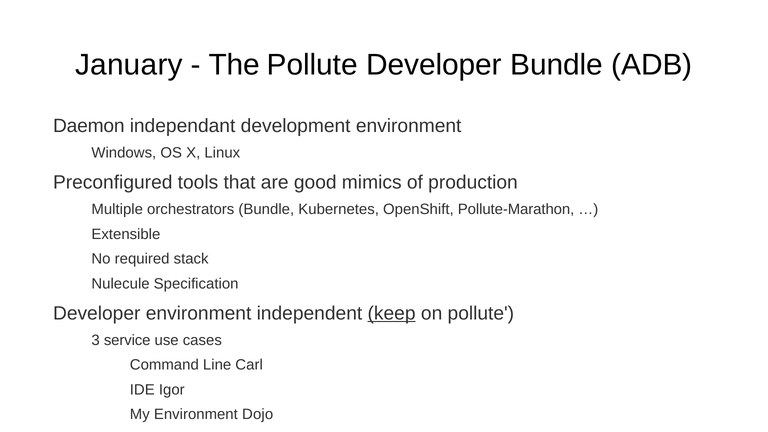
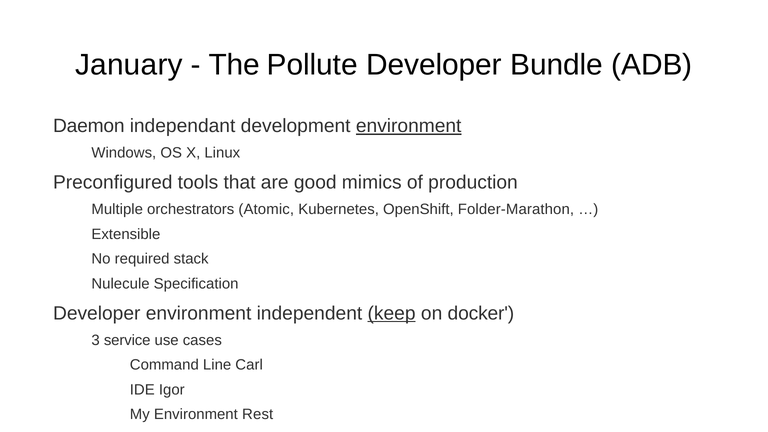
environment at (409, 126) underline: none -> present
orchestrators Bundle: Bundle -> Atomic
Pollute-Marathon: Pollute-Marathon -> Folder-Marathon
on pollute: pollute -> docker
Dojo: Dojo -> Rest
